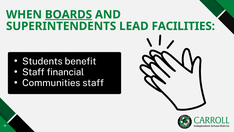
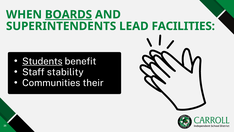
Students underline: none -> present
financial: financial -> stability
Communities staff: staff -> their
